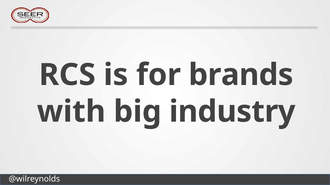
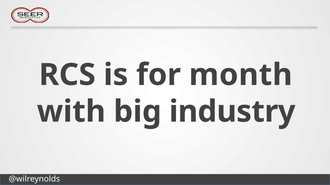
brands: brands -> month
